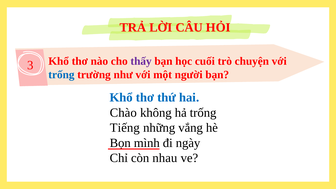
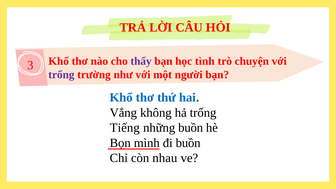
cuối: cuối -> tình
trống at (61, 75) colour: blue -> purple
Chào: Chào -> Vắng
những vắng: vắng -> buồn
đi ngày: ngày -> buồn
